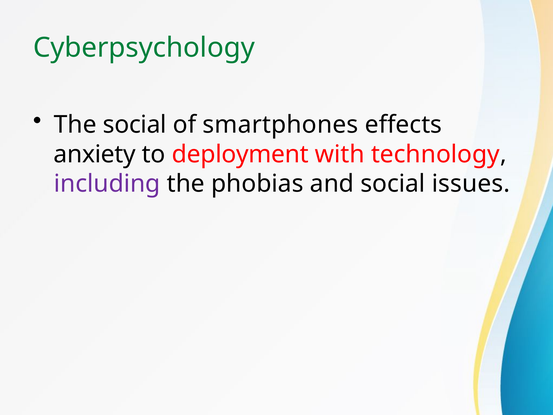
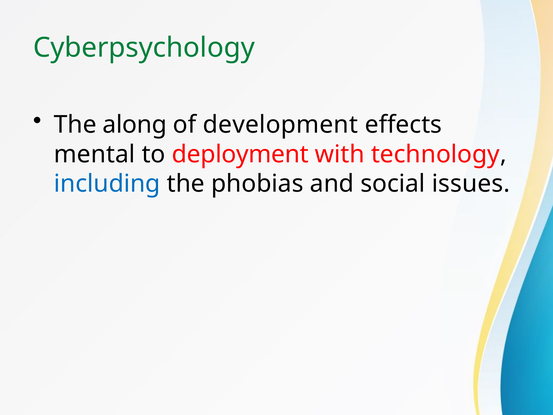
The social: social -> along
smartphones: smartphones -> development
anxiety: anxiety -> mental
including colour: purple -> blue
